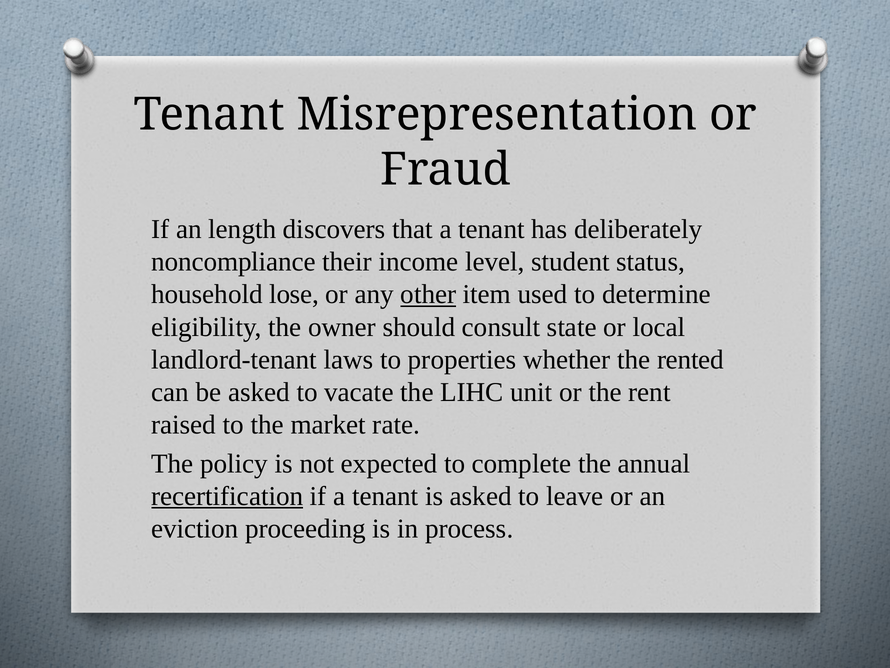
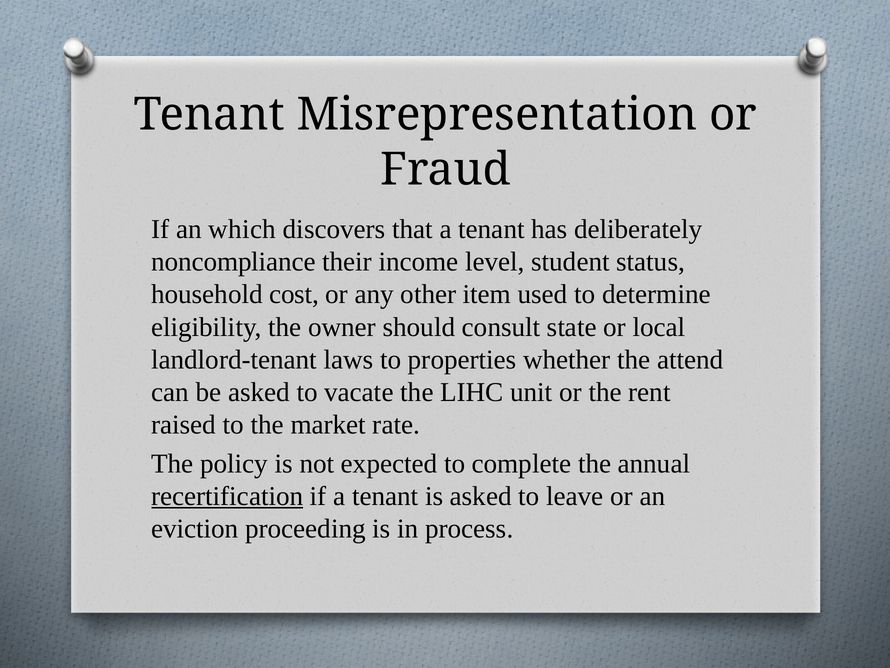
length: length -> which
lose: lose -> cost
other underline: present -> none
rented: rented -> attend
